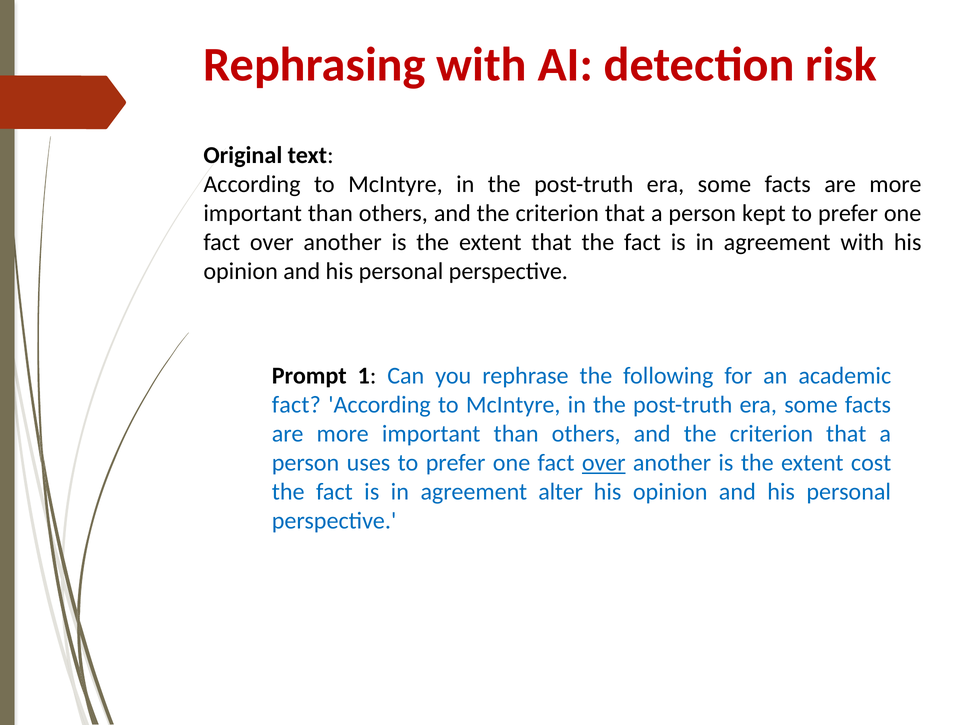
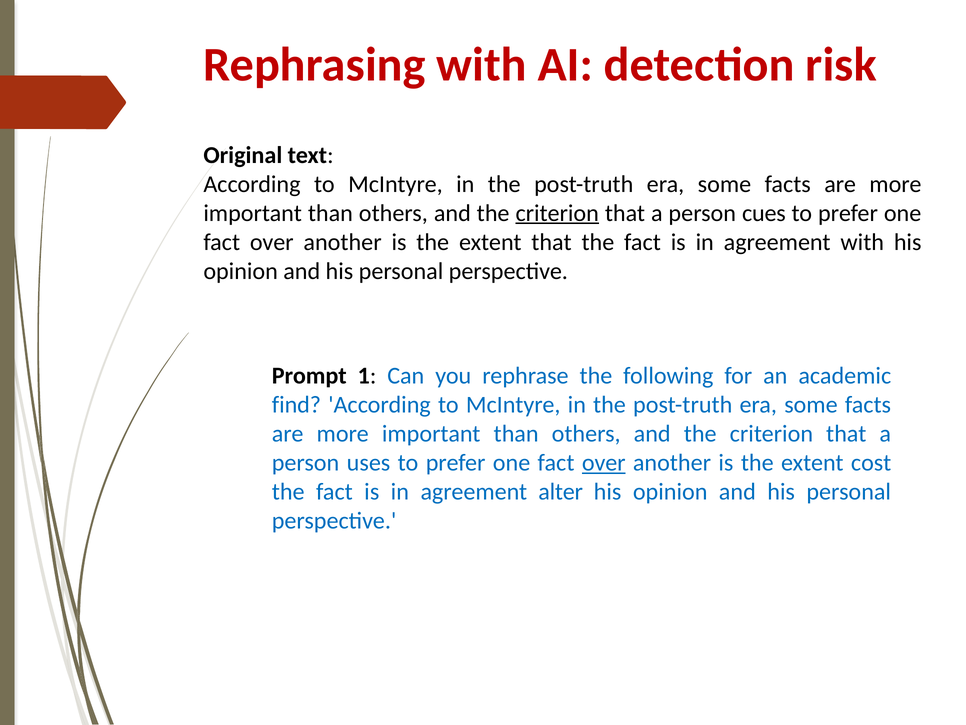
criterion at (557, 213) underline: none -> present
kept: kept -> cues
fact at (296, 405): fact -> find
